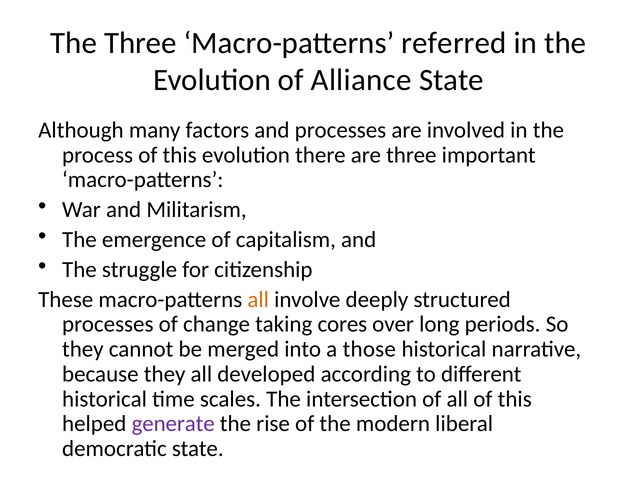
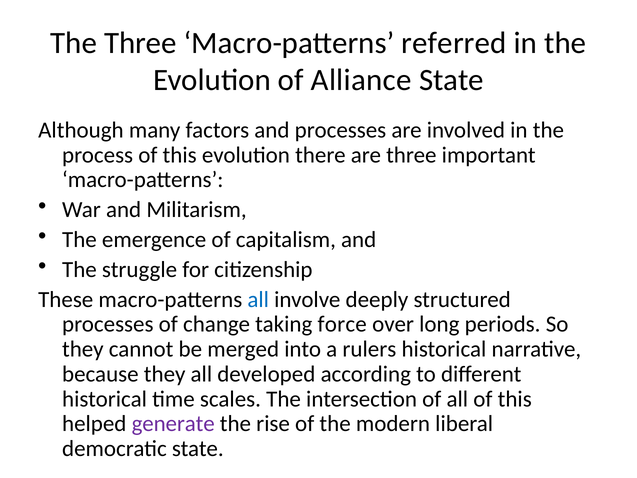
all at (258, 299) colour: orange -> blue
cores: cores -> force
those: those -> rulers
